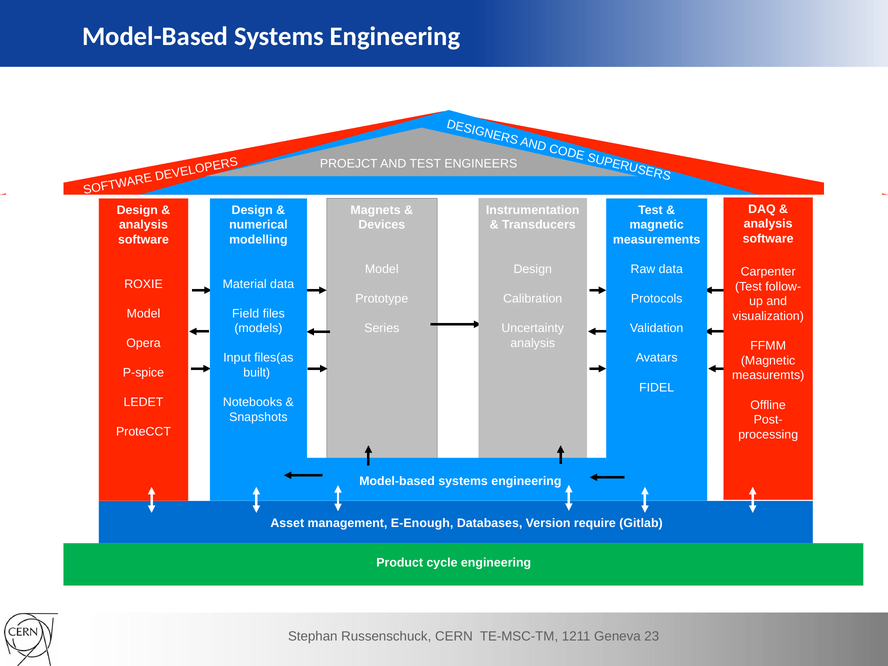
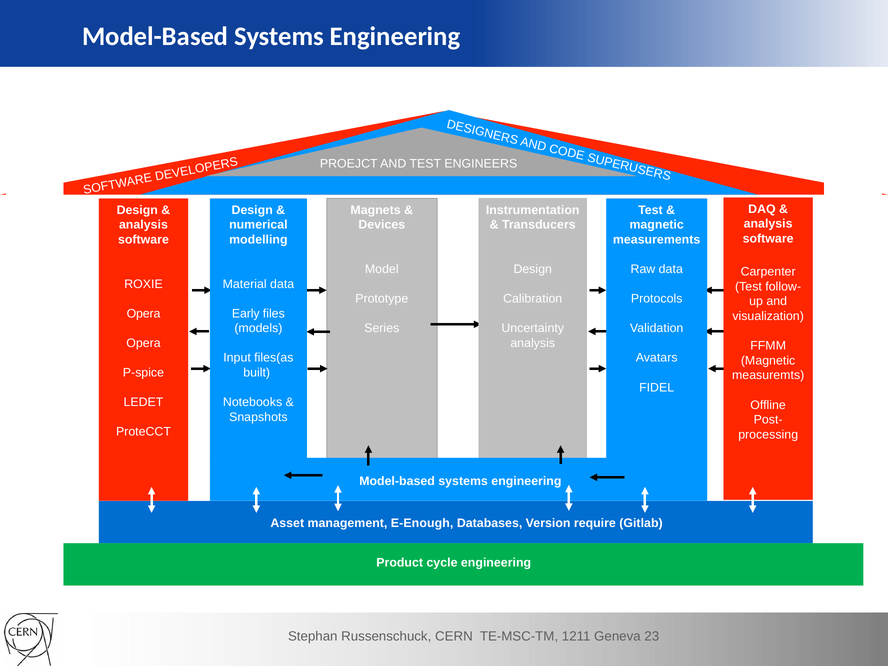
Model at (143, 314): Model -> Opera
Field: Field -> Early
